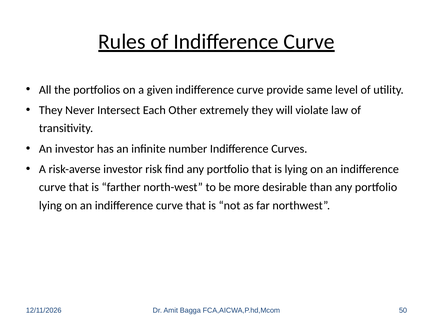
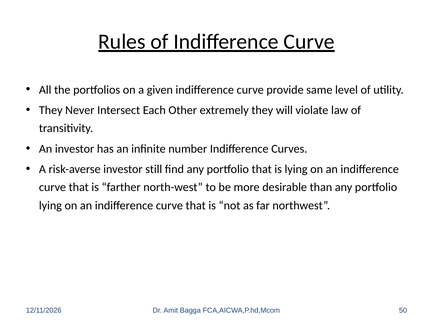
risk: risk -> still
